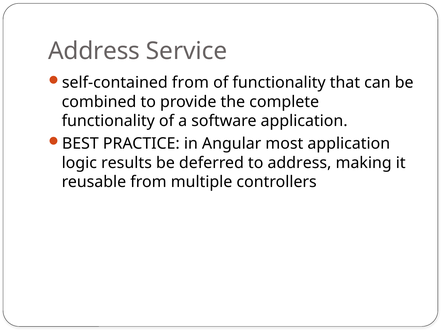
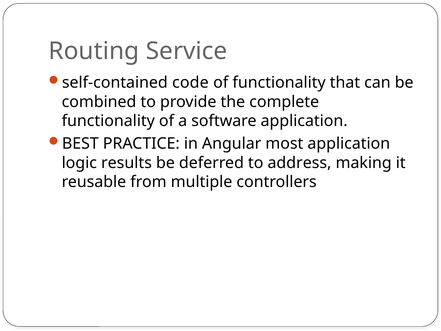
Address at (94, 51): Address -> Routing
self-contained from: from -> code
